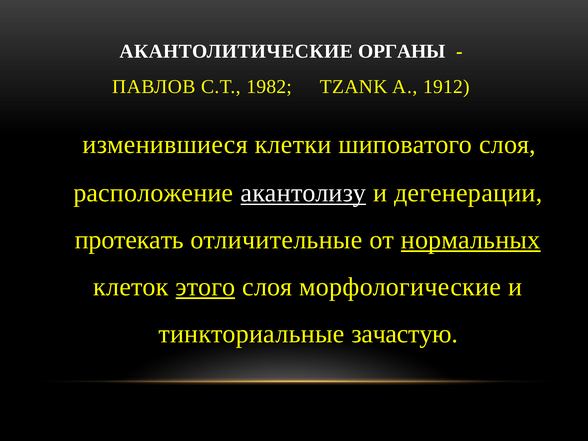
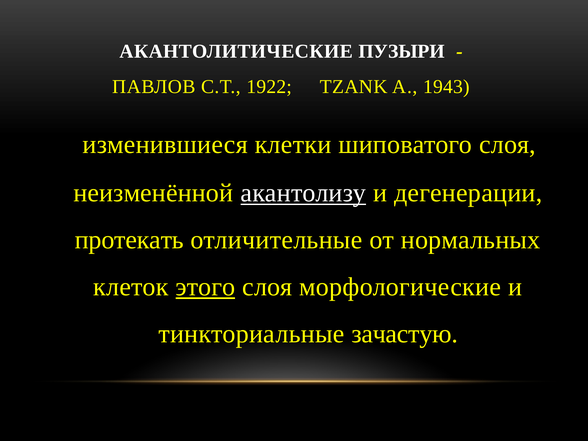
ОРГАНЫ: ОРГАНЫ -> ПУЗЫРИ
1982: 1982 -> 1922
1912: 1912 -> 1943
расположение: расположение -> неизменённой
нормальных underline: present -> none
